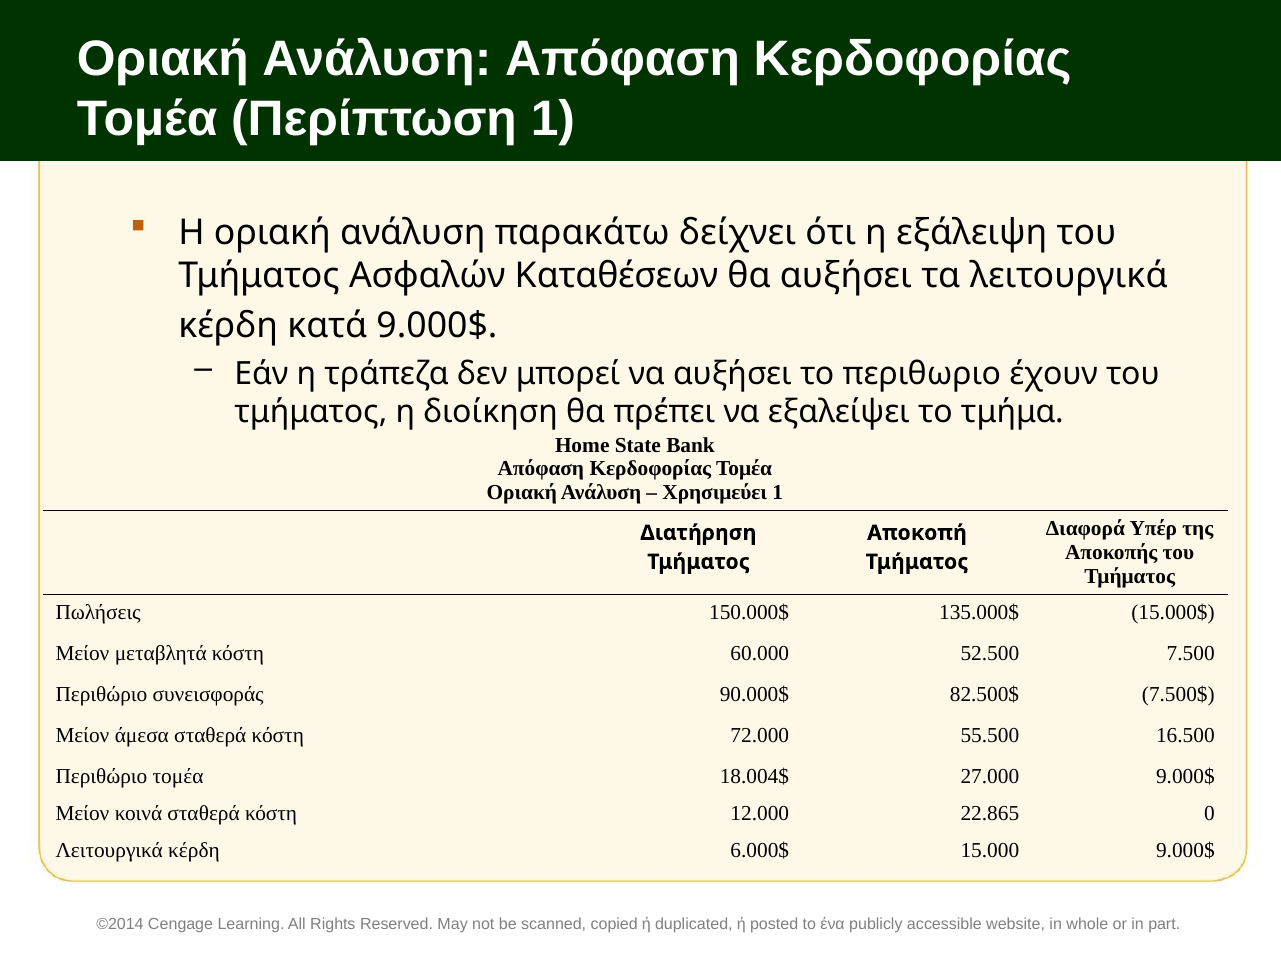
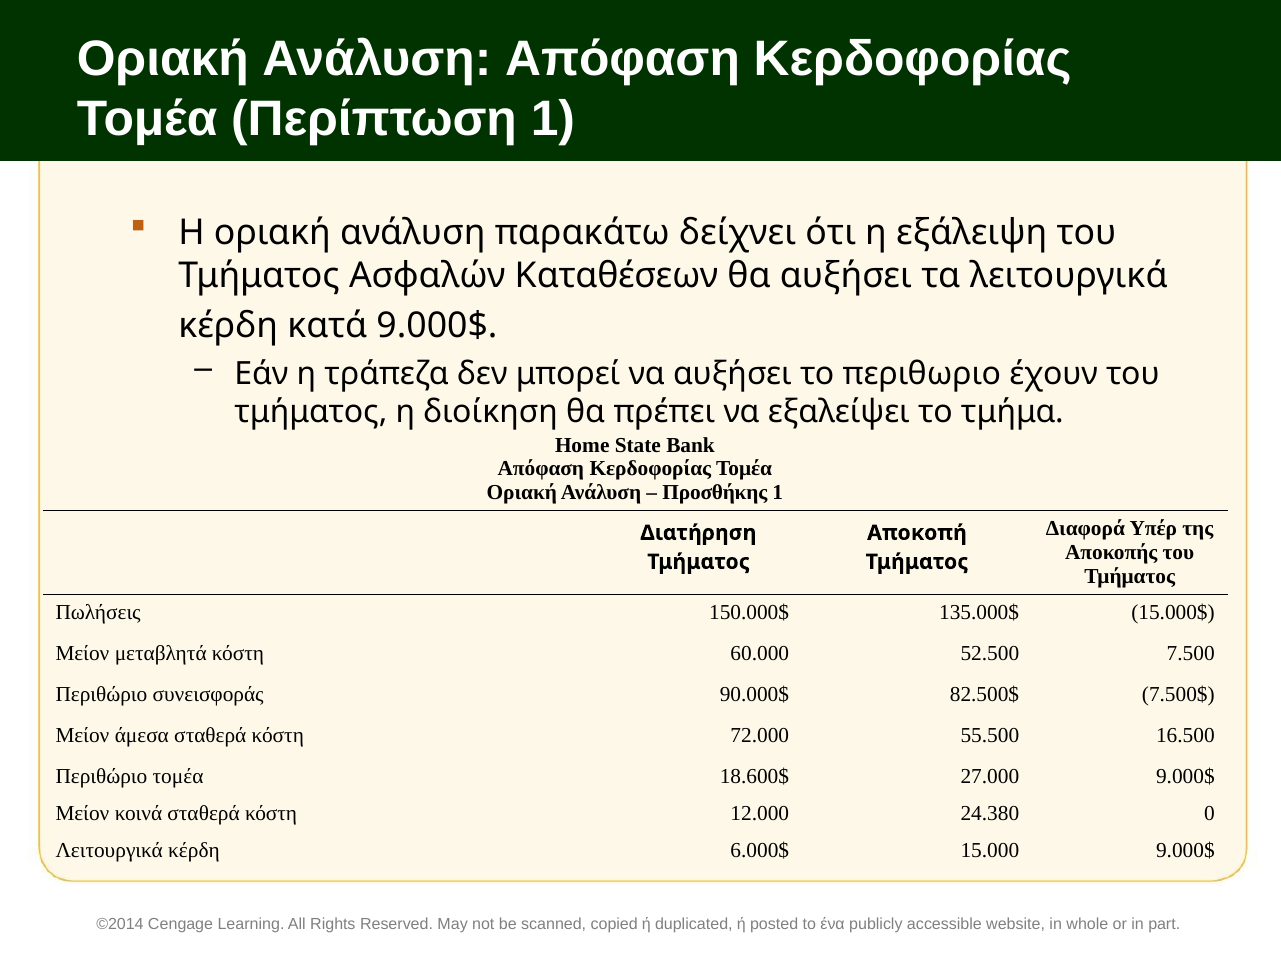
Χρησιμεύει: Χρησιμεύει -> Προσθήκης
18.004$: 18.004$ -> 18.600$
22.865: 22.865 -> 24.380
